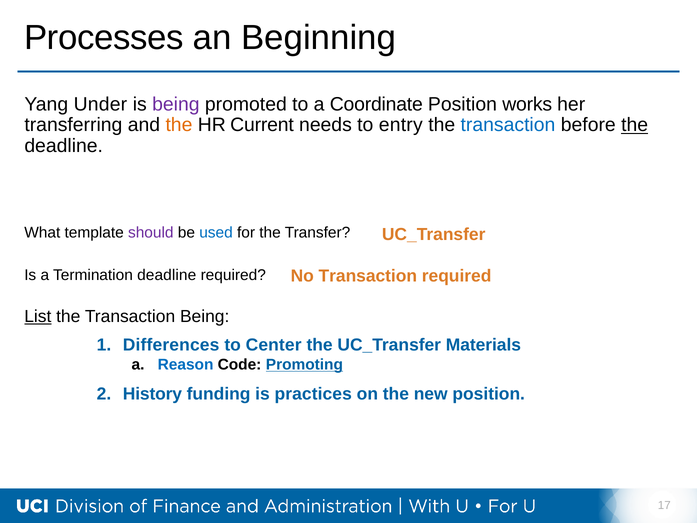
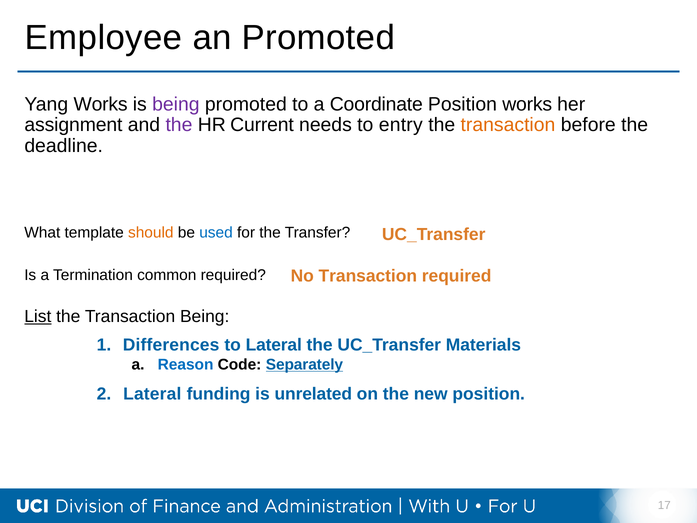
Processes: Processes -> Employee
an Beginning: Beginning -> Promoted
Yang Under: Under -> Works
transferring: transferring -> assignment
the at (179, 125) colour: orange -> purple
transaction at (508, 125) colour: blue -> orange
the at (635, 125) underline: present -> none
should colour: purple -> orange
Termination deadline: deadline -> common
to Center: Center -> Lateral
Promoting: Promoting -> Separately
History at (152, 394): History -> Lateral
practices: practices -> unrelated
